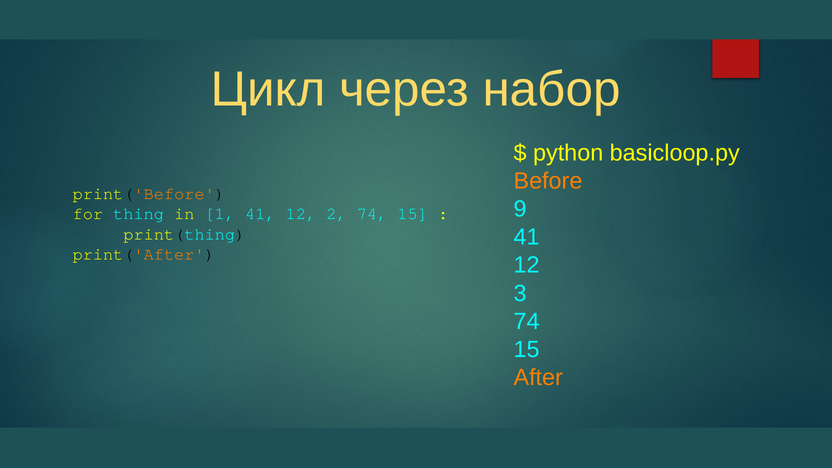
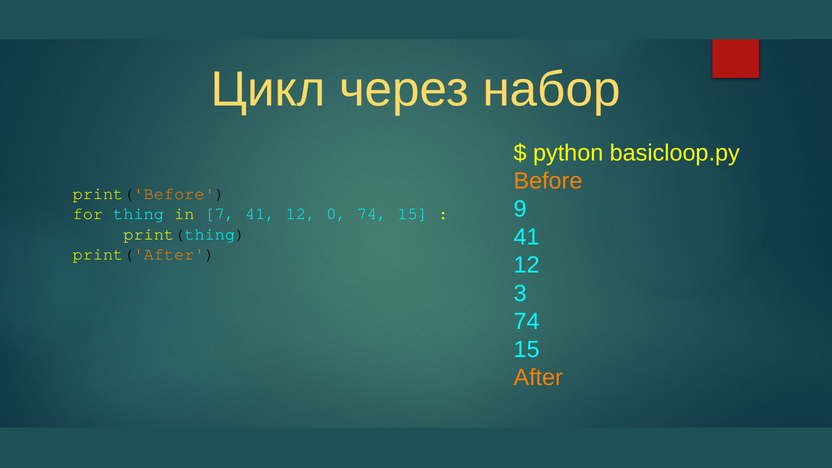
1: 1 -> 7
2: 2 -> 0
